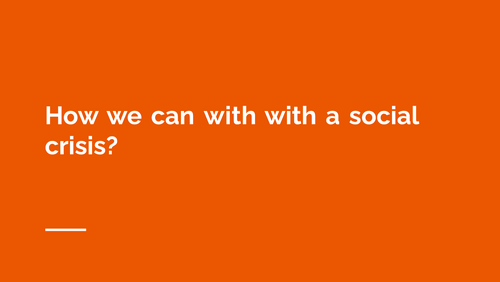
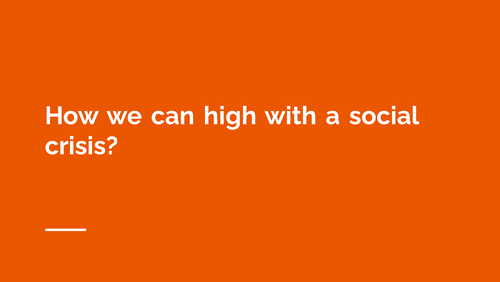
can with: with -> high
